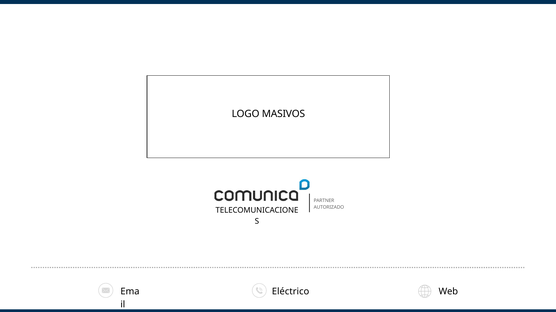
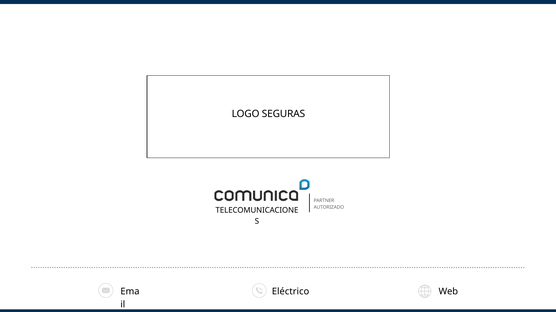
MASIVOS: MASIVOS -> SEGURAS
